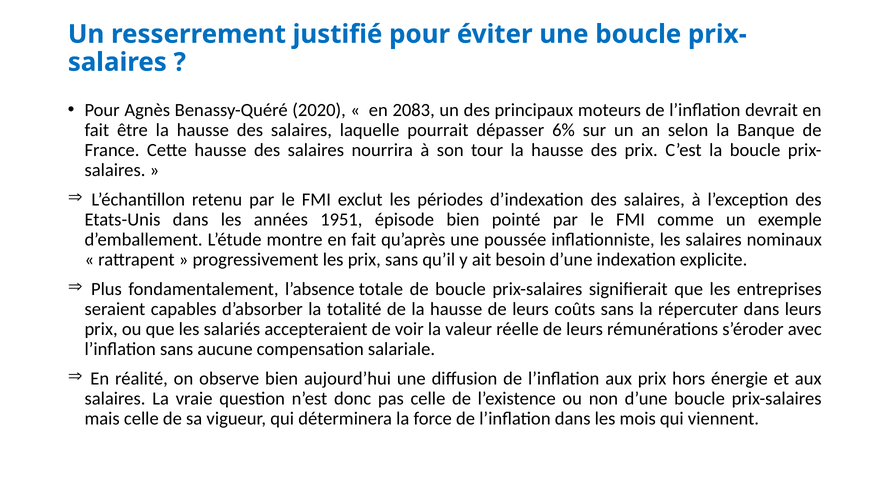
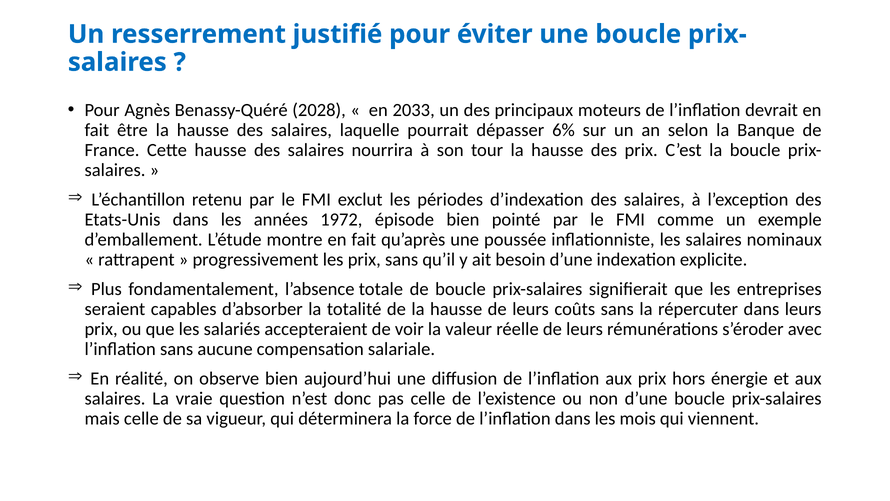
2020: 2020 -> 2028
2083: 2083 -> 2033
1951: 1951 -> 1972
